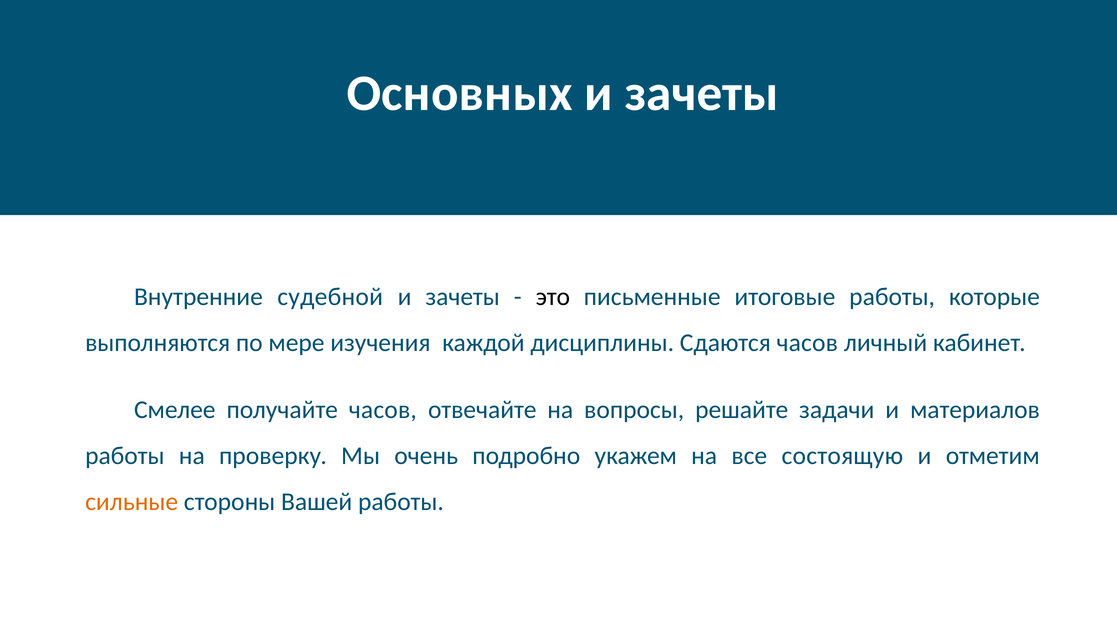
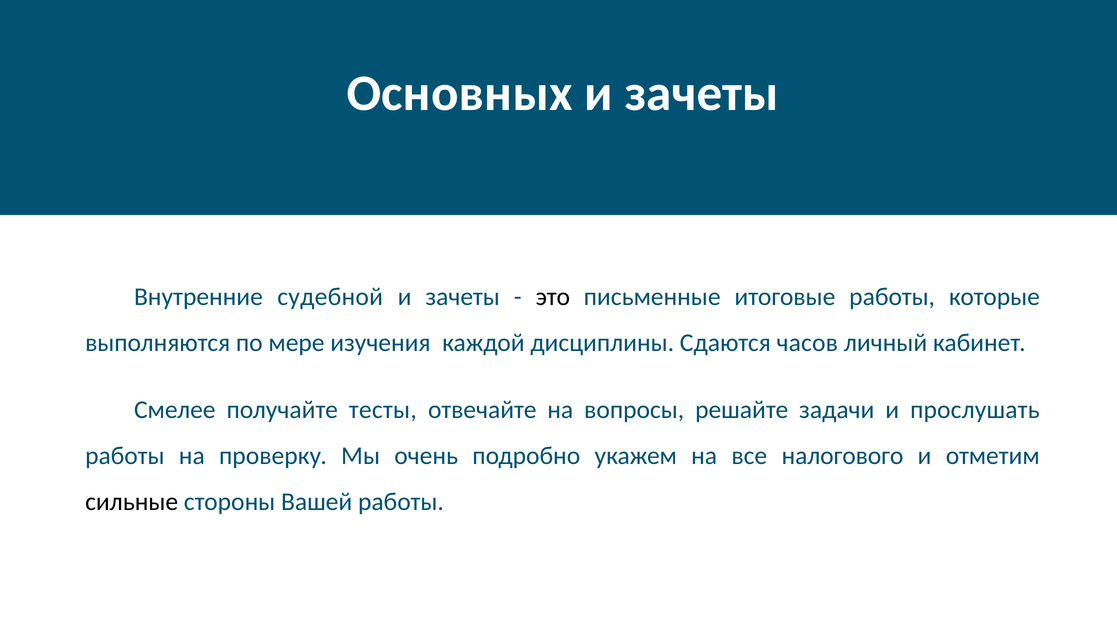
получайте часов: часов -> тесты
материалов: материалов -> прослушать
состоящую: состоящую -> налогового
сильные colour: orange -> black
